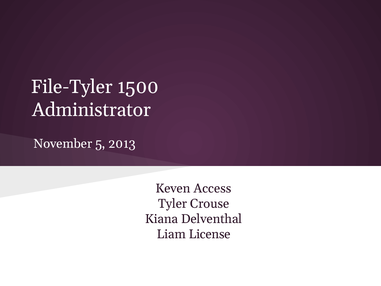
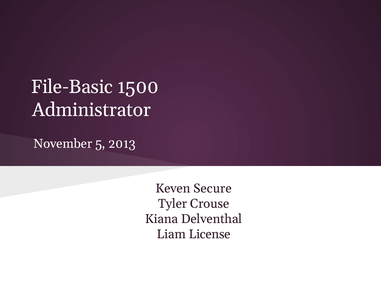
File-Tyler: File-Tyler -> File-Basic
Access: Access -> Secure
